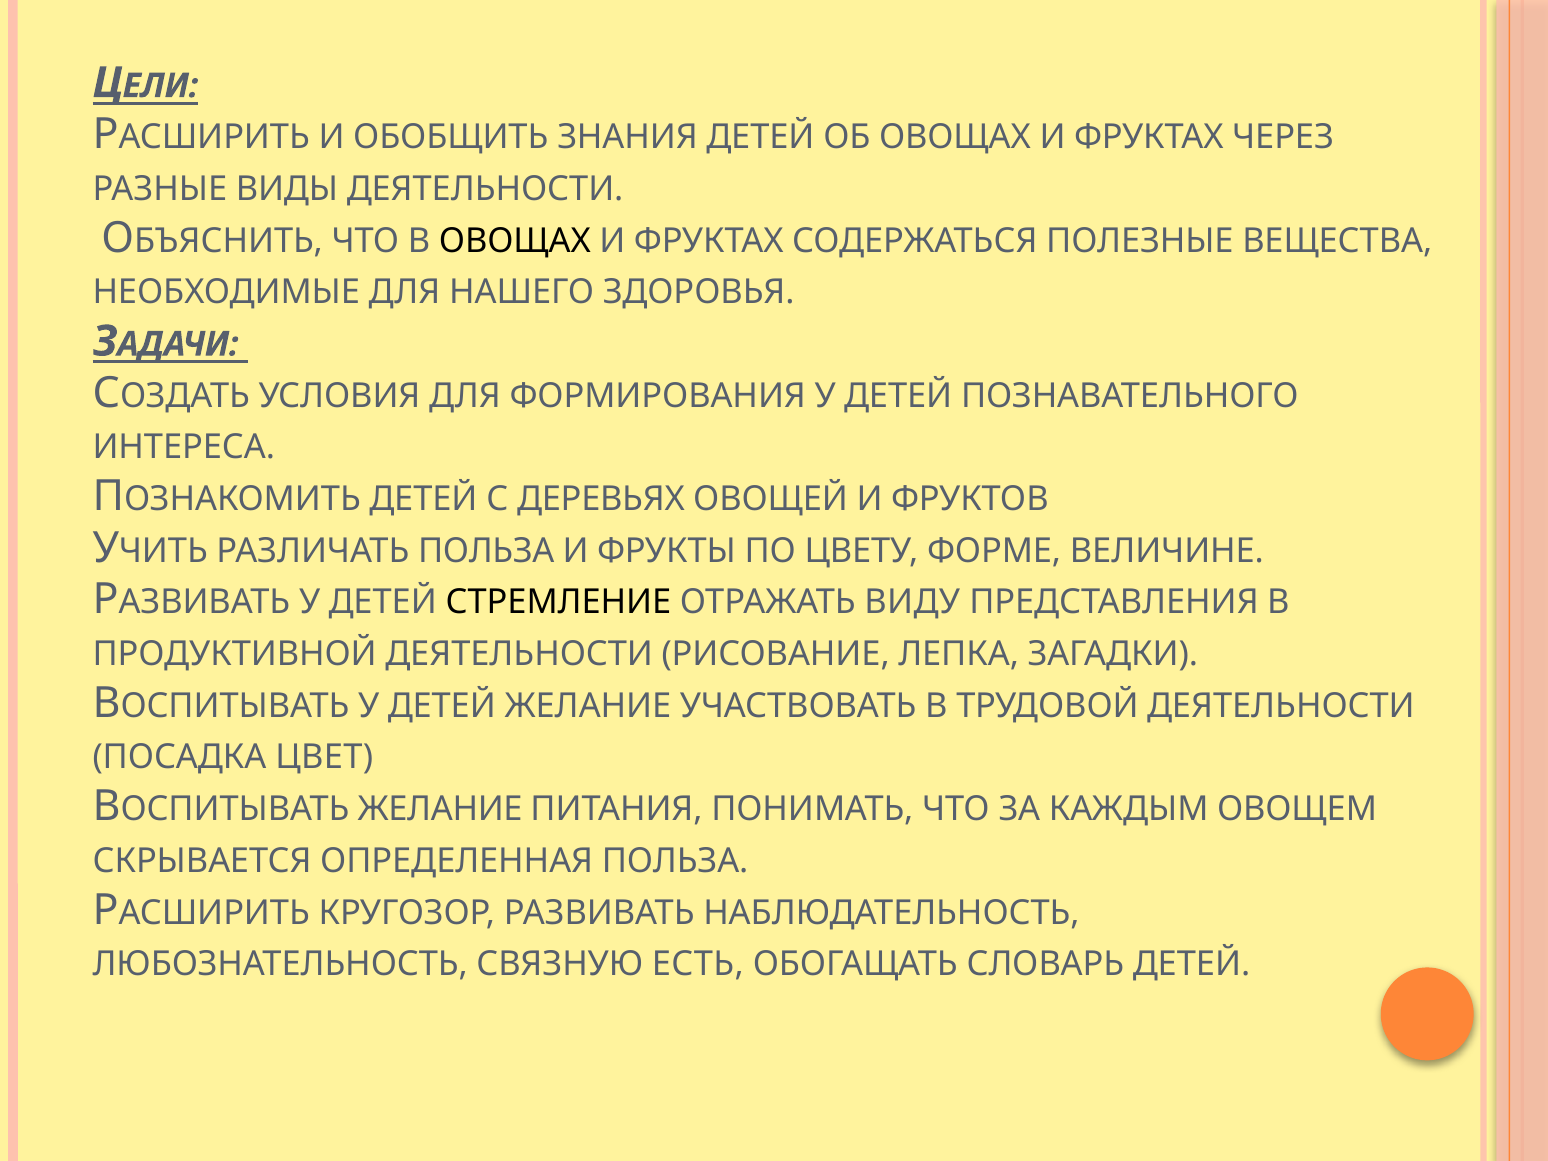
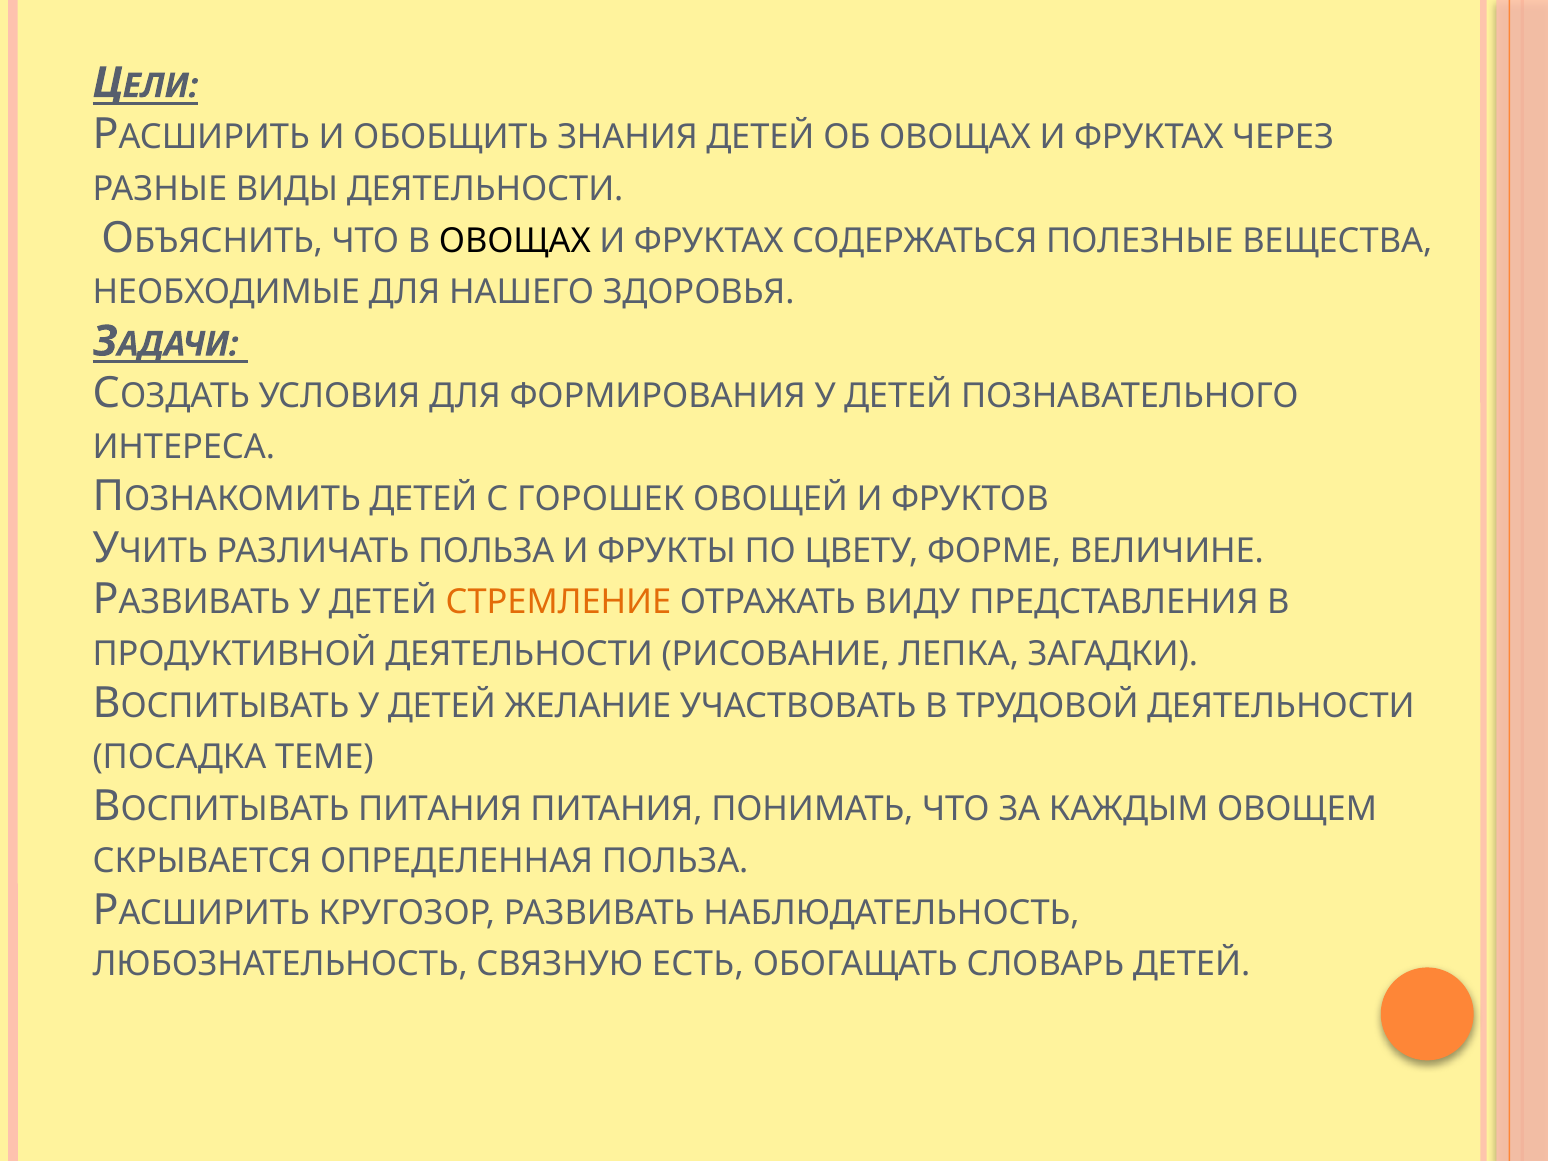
ДЕРЕВЬЯХ: ДЕРЕВЬЯХ -> ГОРОШЕК
СТРЕМЛЕНИЕ colour: black -> orange
ЦВЕТ: ЦВЕТ -> ТЕМЕ
ЖЕЛАНИЕ at (440, 809): ЖЕЛАНИЕ -> ПИТАНИЯ
